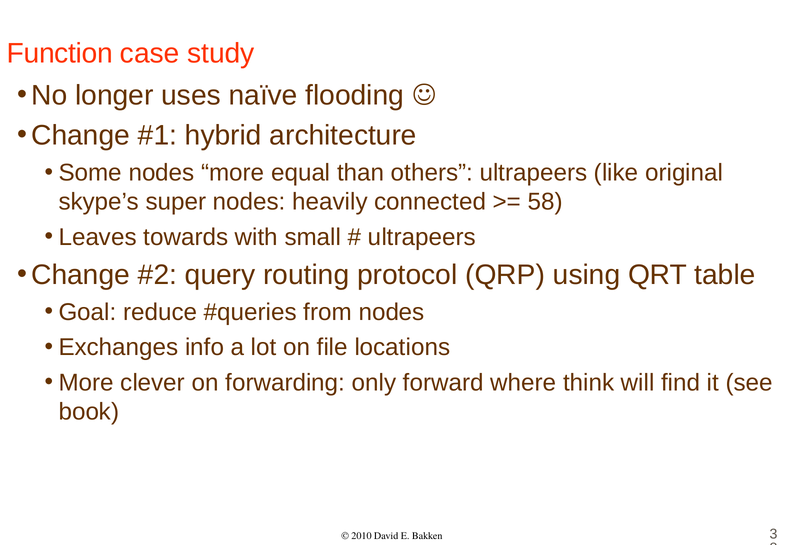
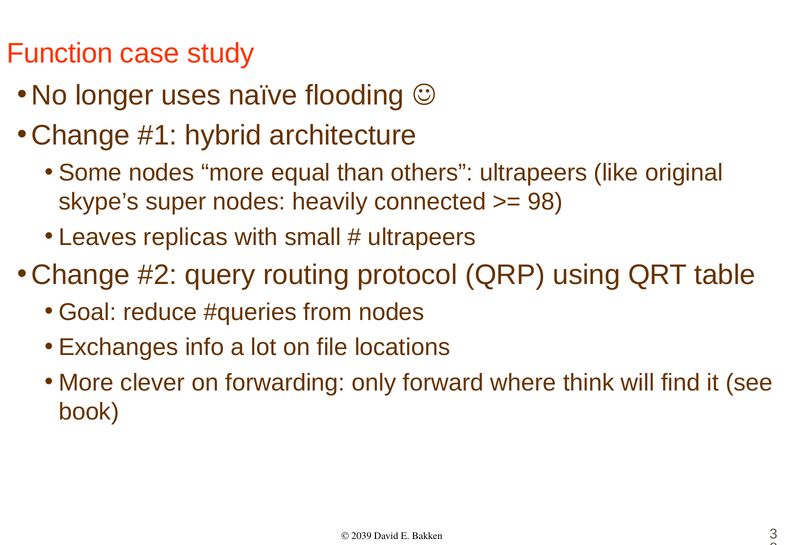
58: 58 -> 98
towards: towards -> replicas
2010: 2010 -> 2039
